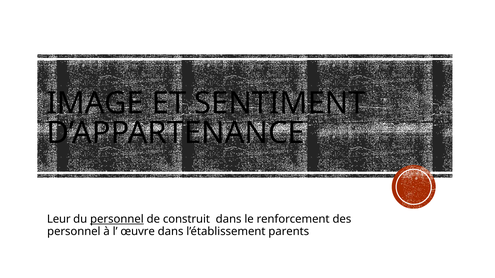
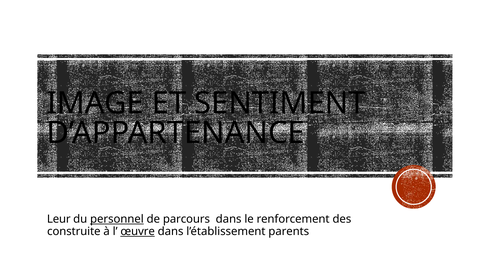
construit: construit -> parcours
personnel at (74, 232): personnel -> construite
œuvre underline: none -> present
